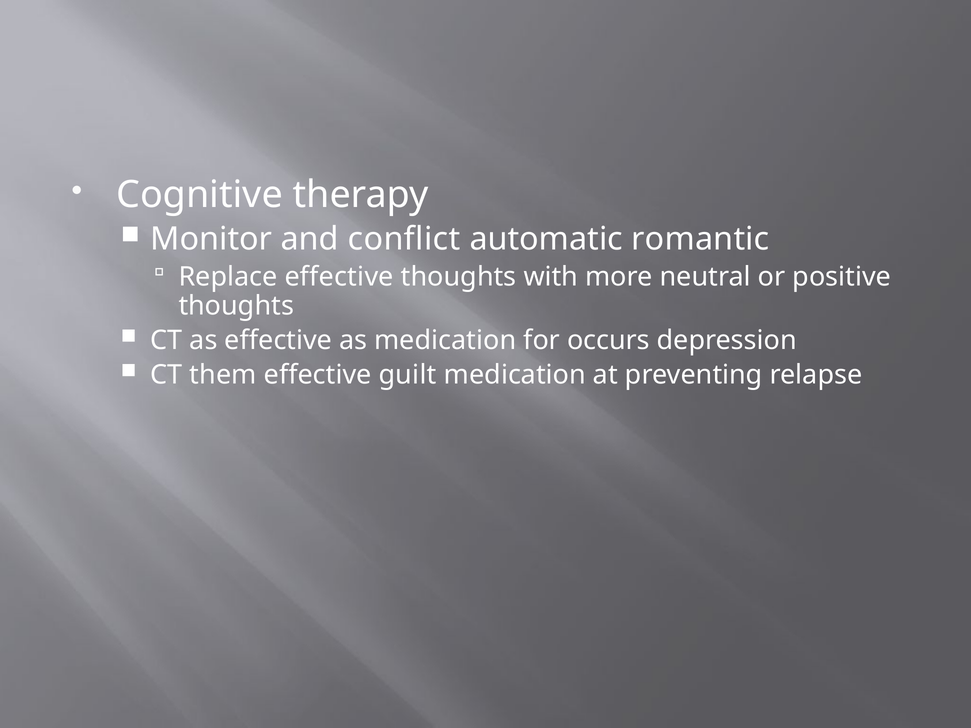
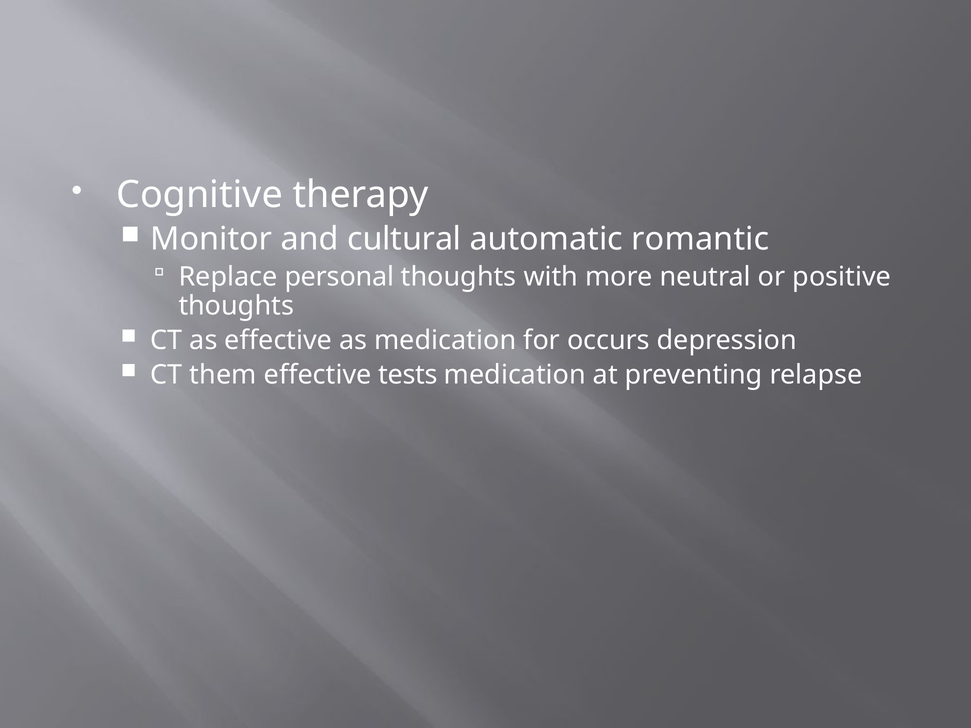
conflict: conflict -> cultural
Replace effective: effective -> personal
guilt: guilt -> tests
